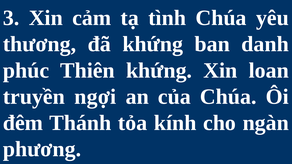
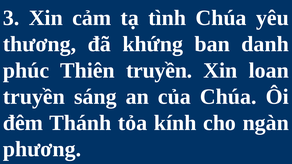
Thiên khứng: khứng -> truyền
ngợi: ngợi -> sáng
